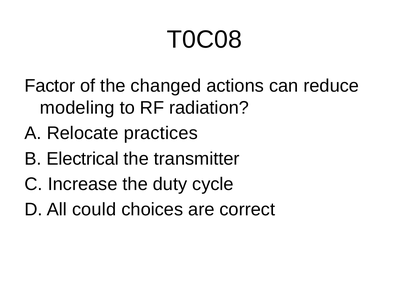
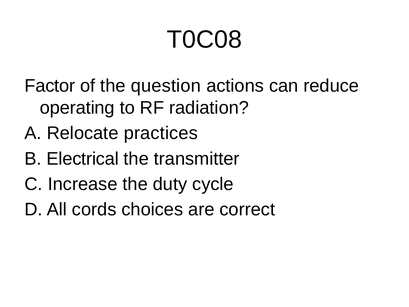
changed: changed -> question
modeling: modeling -> operating
could: could -> cords
